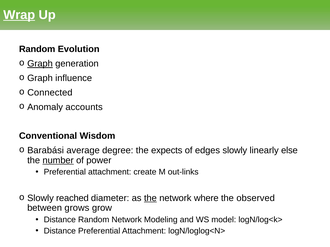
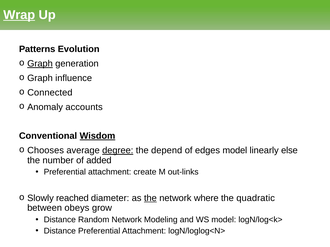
Random at (37, 49): Random -> Patterns
Wisdom underline: none -> present
Barabási: Barabási -> Chooses
degree underline: none -> present
expects: expects -> depend
edges slowly: slowly -> model
number underline: present -> none
power: power -> added
observed: observed -> quadratic
grows: grows -> obeys
